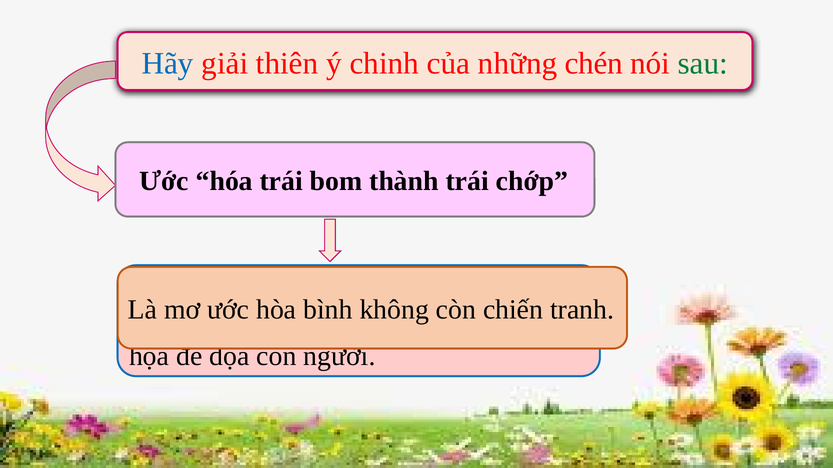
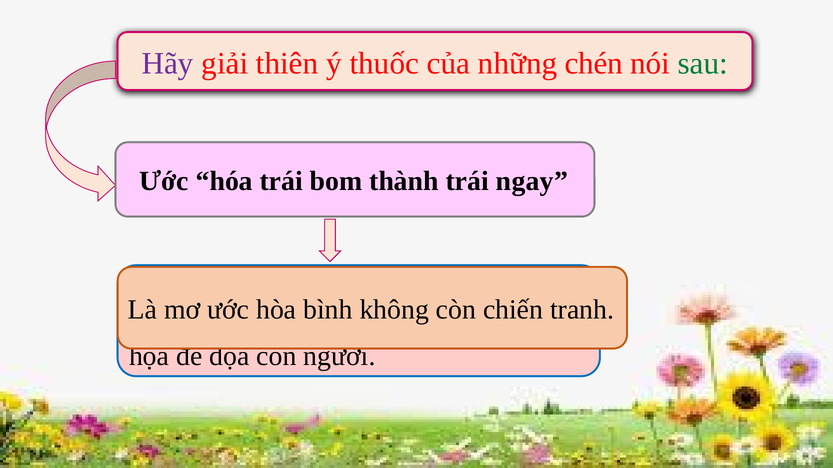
Hãy colour: blue -> purple
chinh: chinh -> thuốc
chớp: chớp -> ngay
